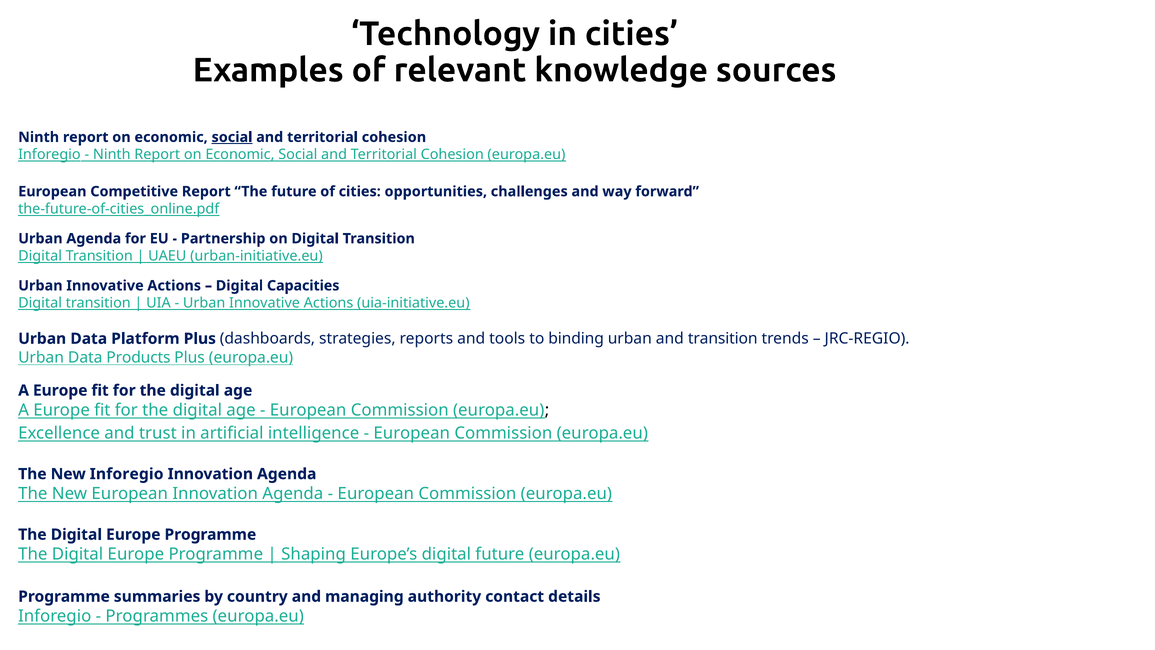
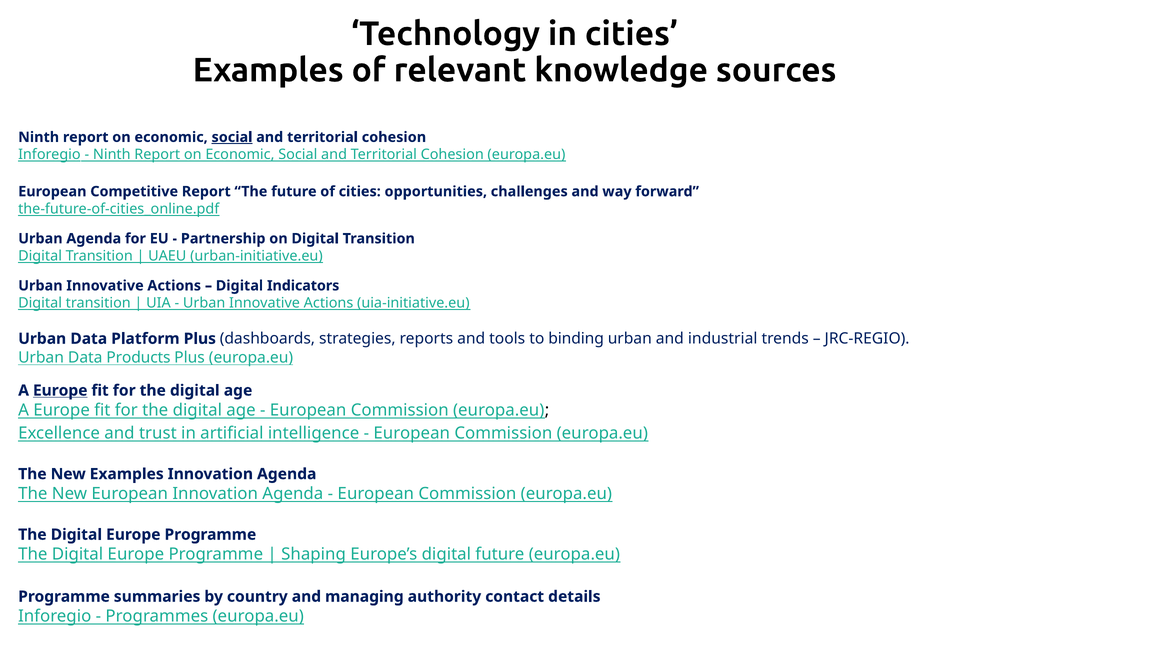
Capacities: Capacities -> Indicators
and transition: transition -> industrial
Europe at (60, 390) underline: none -> present
New Inforegio: Inforegio -> Examples
